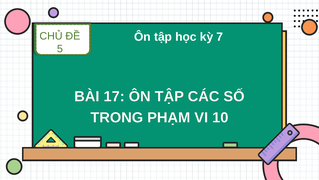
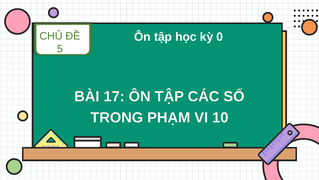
7: 7 -> 0
